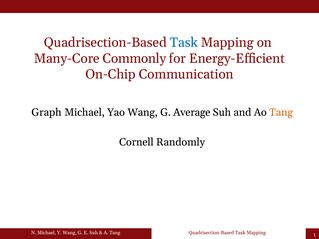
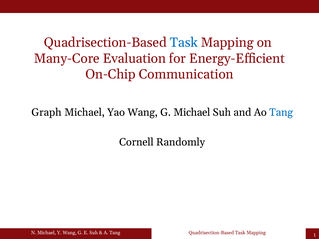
Commonly: Commonly -> Evaluation
G Average: Average -> Michael
Tang at (281, 112) colour: orange -> blue
